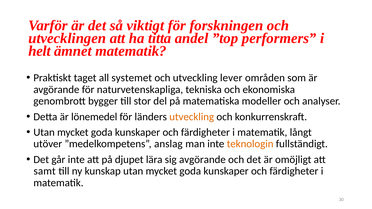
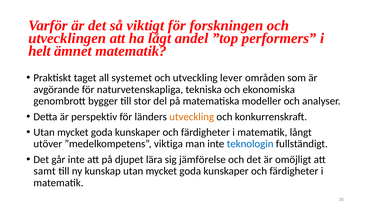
titta: titta -> lågt
lönemedel: lönemedel -> perspektiv
anslag: anslag -> viktiga
teknologin colour: orange -> blue
sig avgörande: avgörande -> jämförelse
